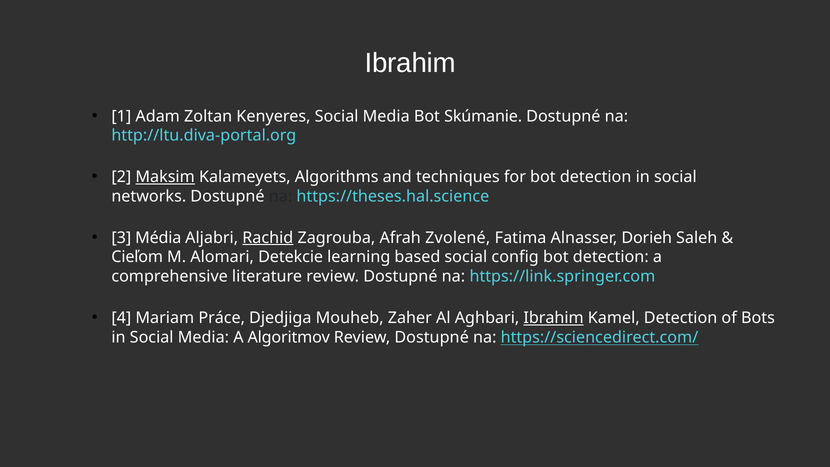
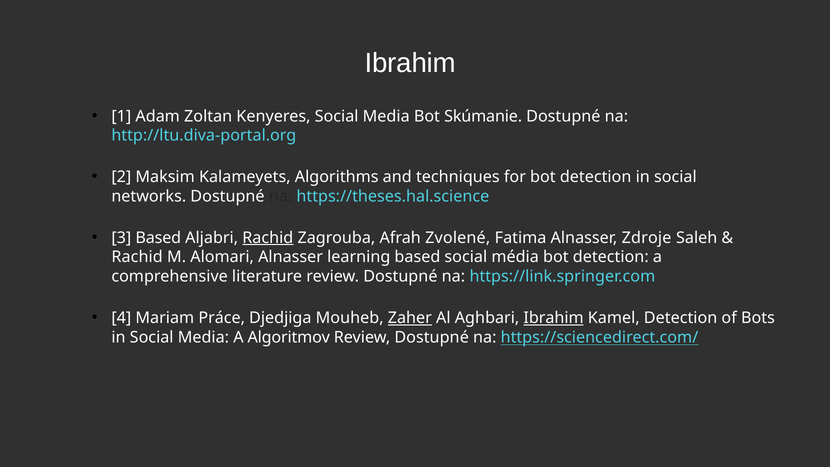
Maksim underline: present -> none
3 Média: Média -> Based
Dorieh: Dorieh -> Zdroje
Cieľom at (137, 257): Cieľom -> Rachid
Alomari Detekcie: Detekcie -> Alnasser
config: config -> média
Zaher underline: none -> present
